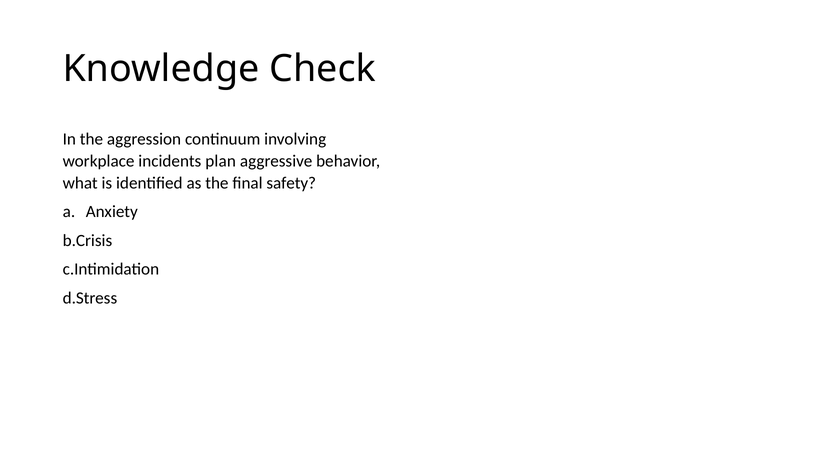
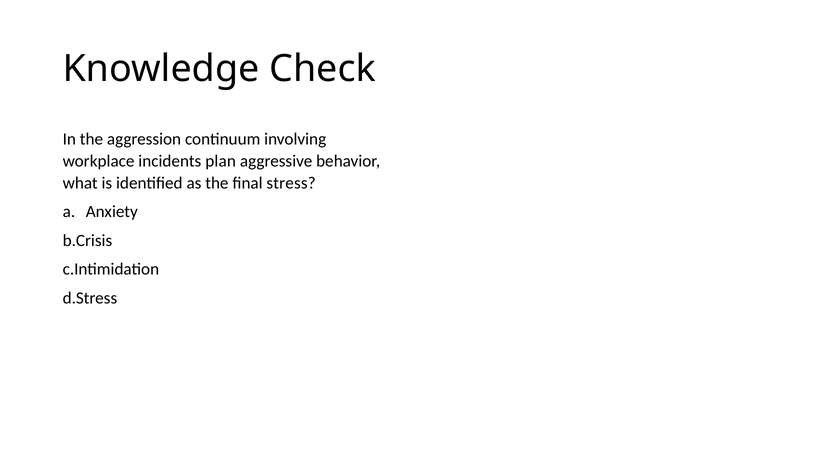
safety: safety -> stress
